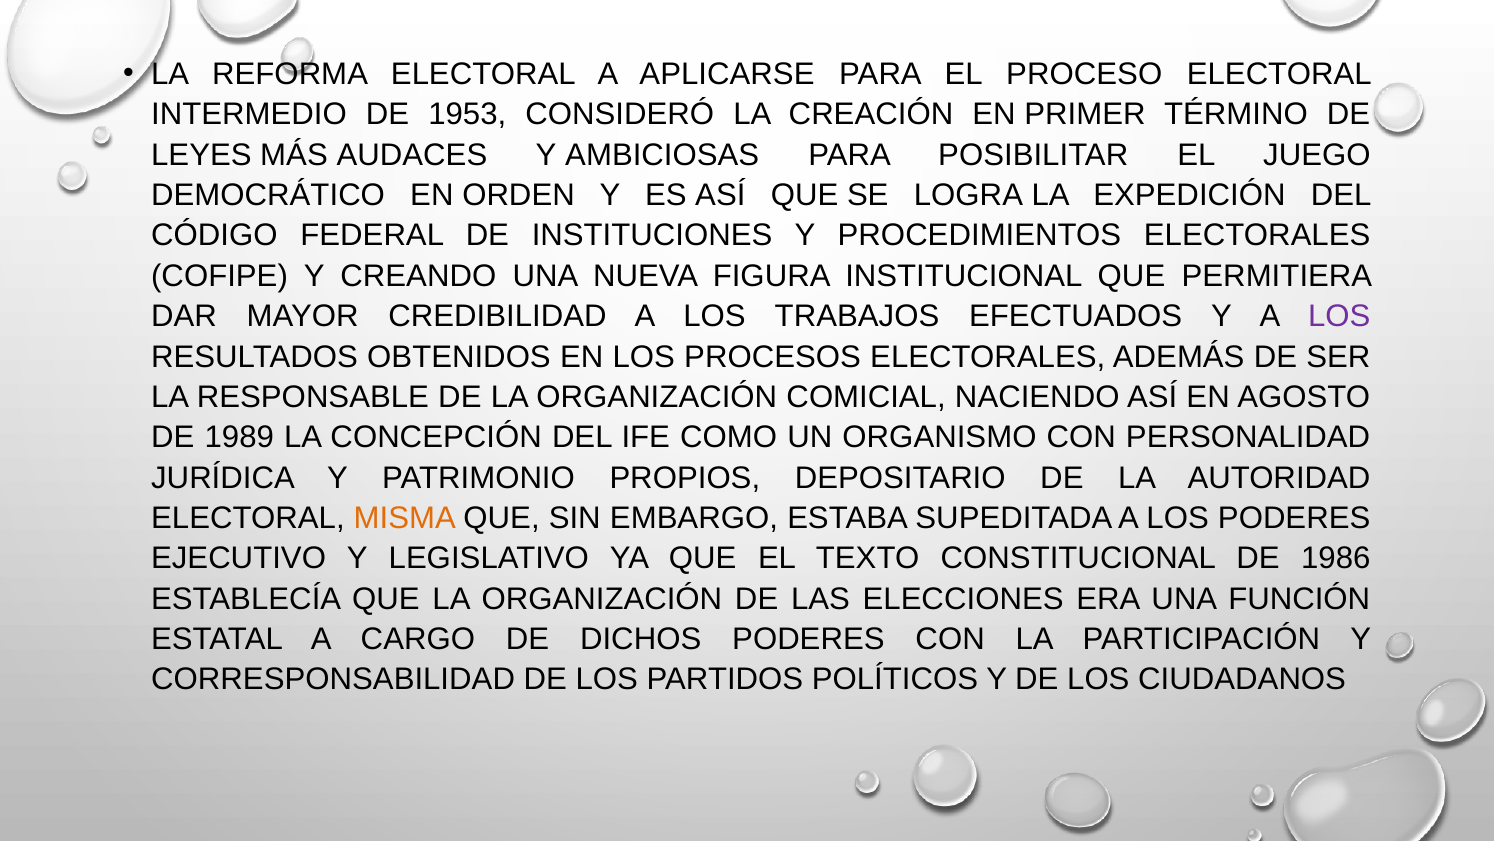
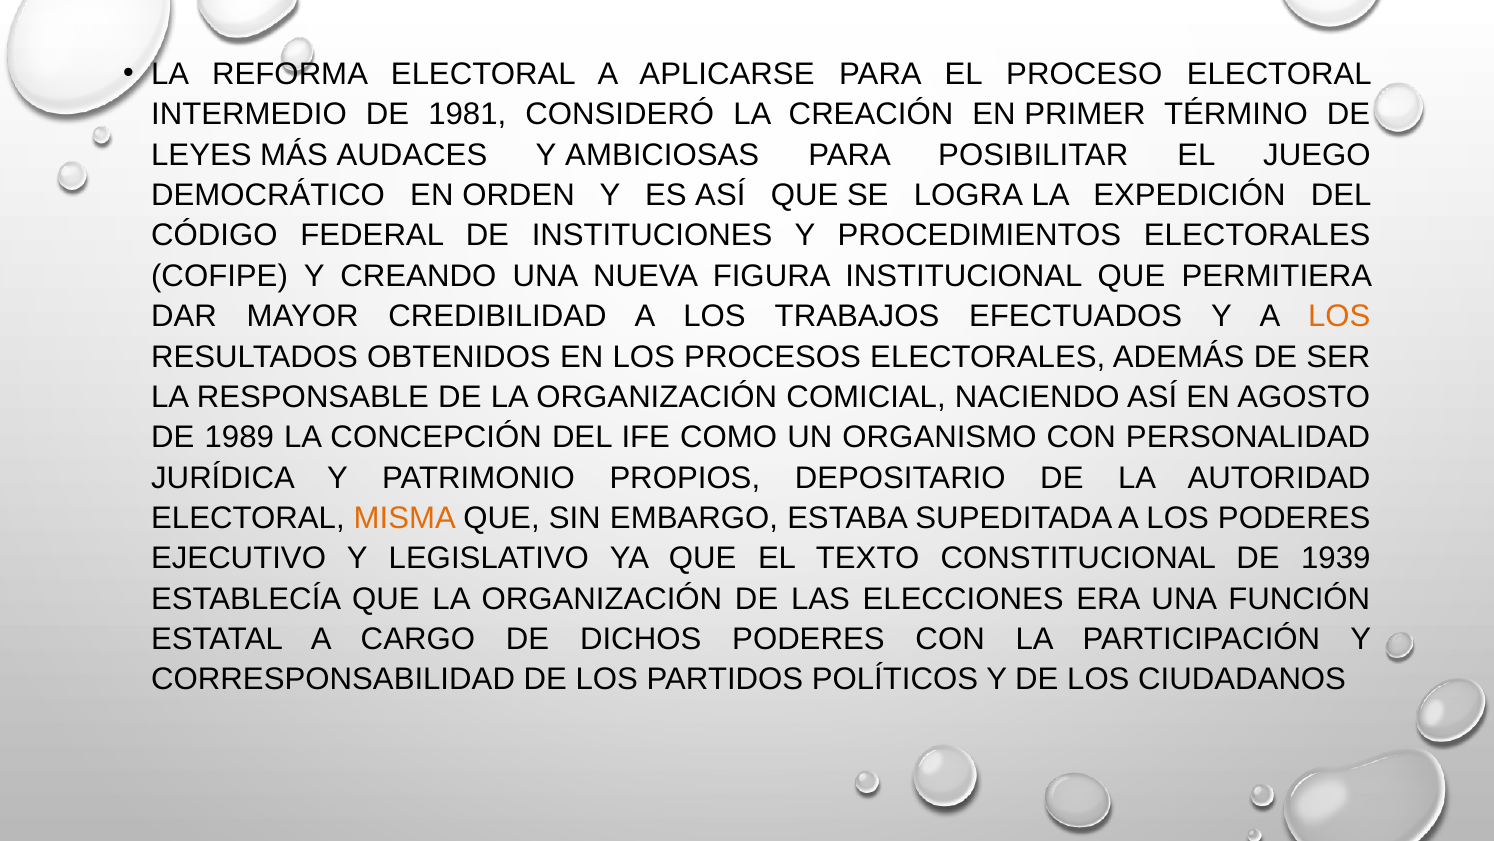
1953: 1953 -> 1981
LOS at (1339, 316) colour: purple -> orange
1986: 1986 -> 1939
